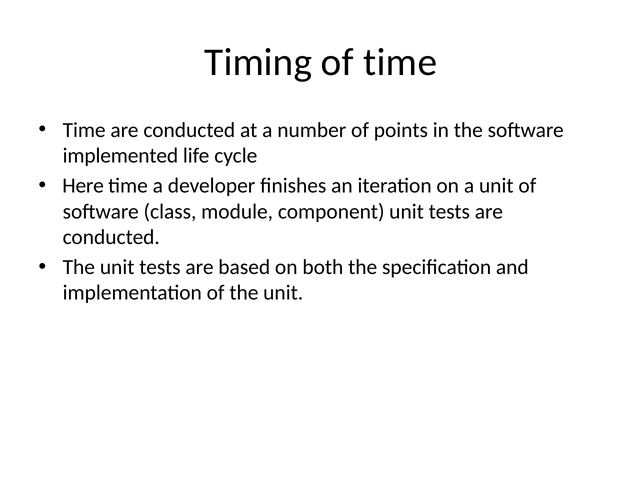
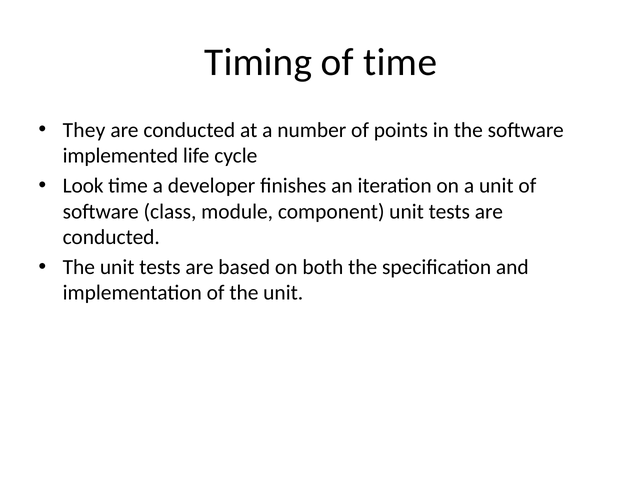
Time at (84, 130): Time -> They
Here: Here -> Look
